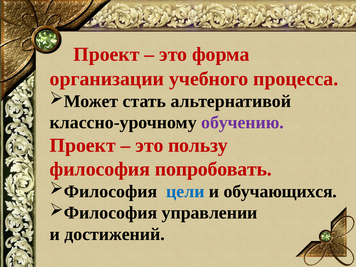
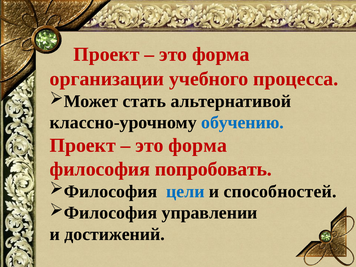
обучению colour: purple -> blue
пользу at (198, 145): пользу -> форма
обучающихся: обучающихся -> способностей
